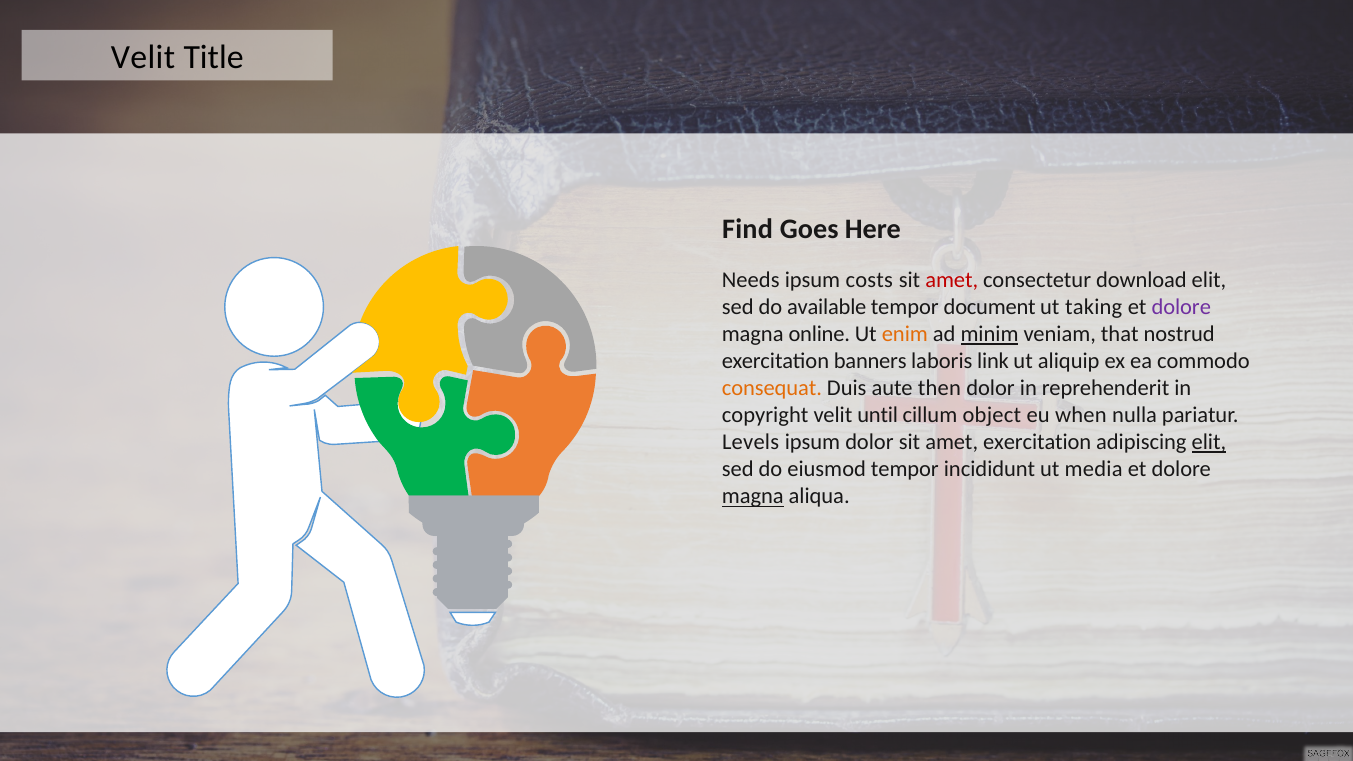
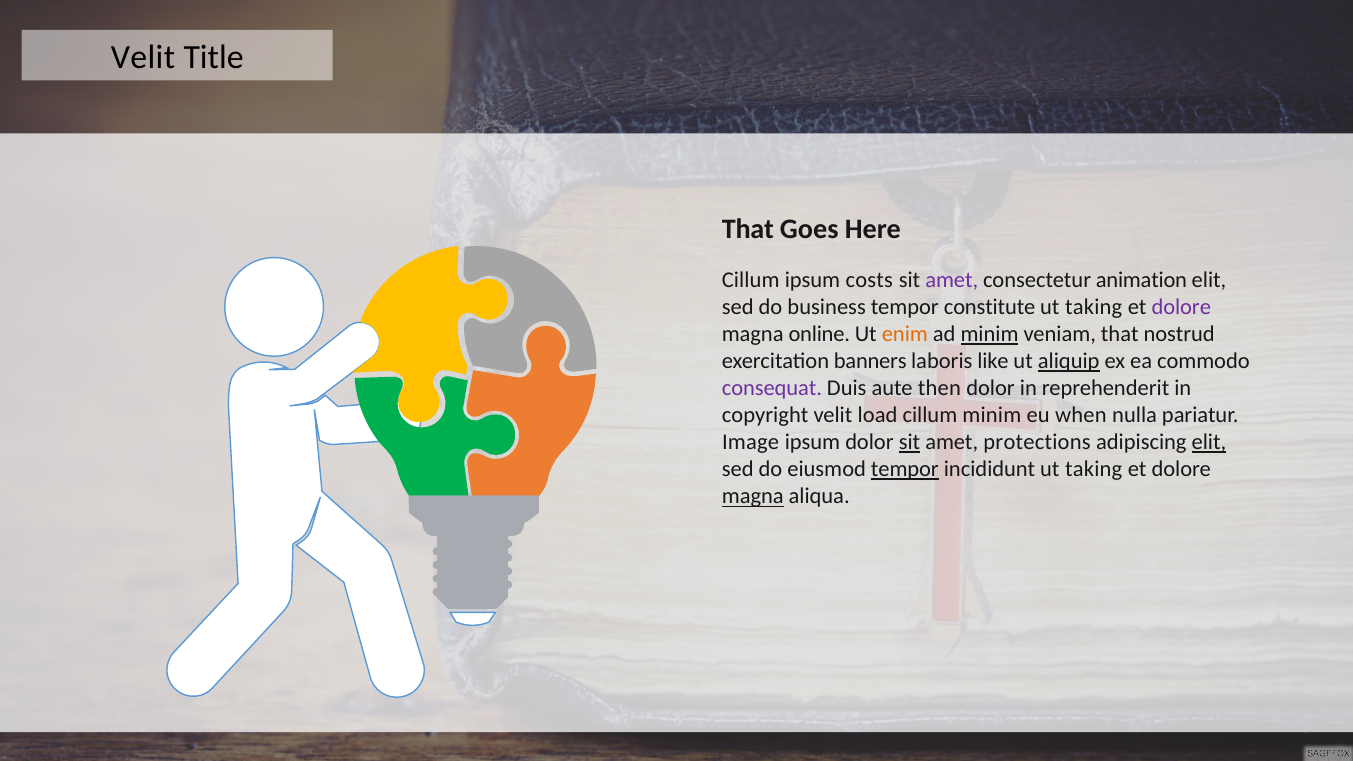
Find at (748, 229): Find -> That
Needs at (751, 280): Needs -> Cillum
amet at (952, 280) colour: red -> purple
download: download -> animation
available: available -> business
document: document -> constitute
link: link -> like
aliquip underline: none -> present
consequat colour: orange -> purple
until: until -> load
cillum object: object -> minim
Levels: Levels -> Image
sit at (909, 442) underline: none -> present
amet exercitation: exercitation -> protections
tempor at (905, 469) underline: none -> present
incididunt ut media: media -> taking
